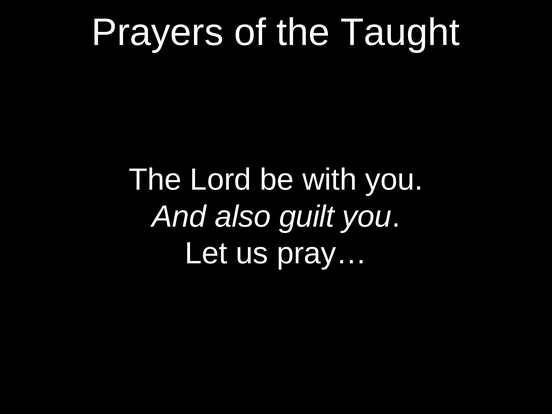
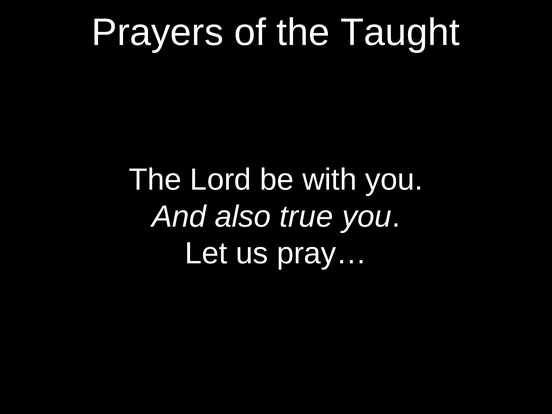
guilt: guilt -> true
